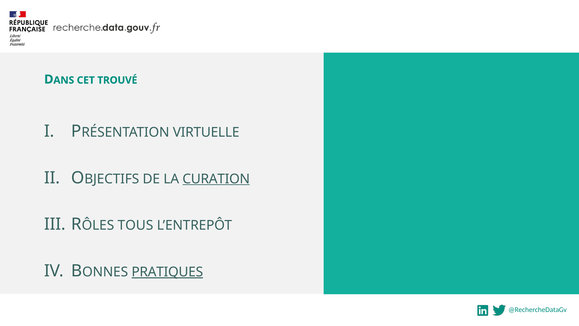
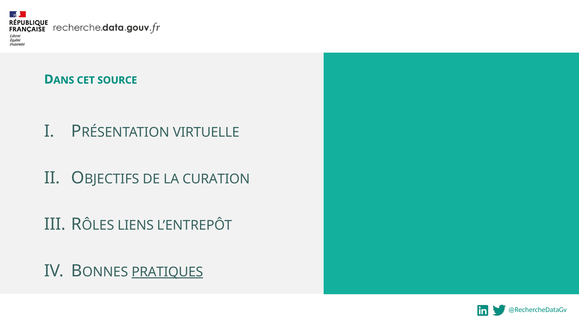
TROUVÉ: TROUVÉ -> SOURCE
CURATION underline: present -> none
TOUS: TOUS -> LIENS
